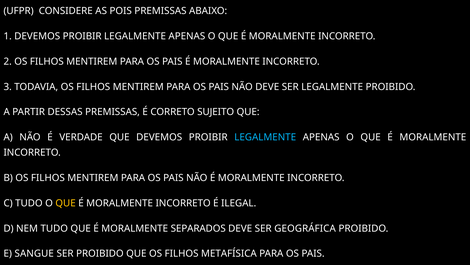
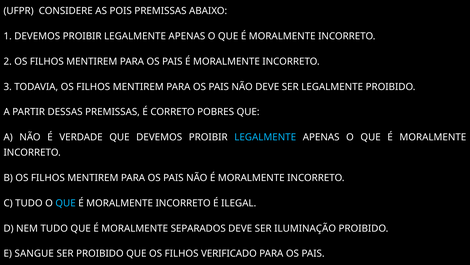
SUJEITO: SUJEITO -> POBRES
QUE at (66, 203) colour: yellow -> light blue
GEOGRÁFICA: GEOGRÁFICA -> ILUMINAÇÃO
METAFÍSICA: METAFÍSICA -> VERIFICADO
